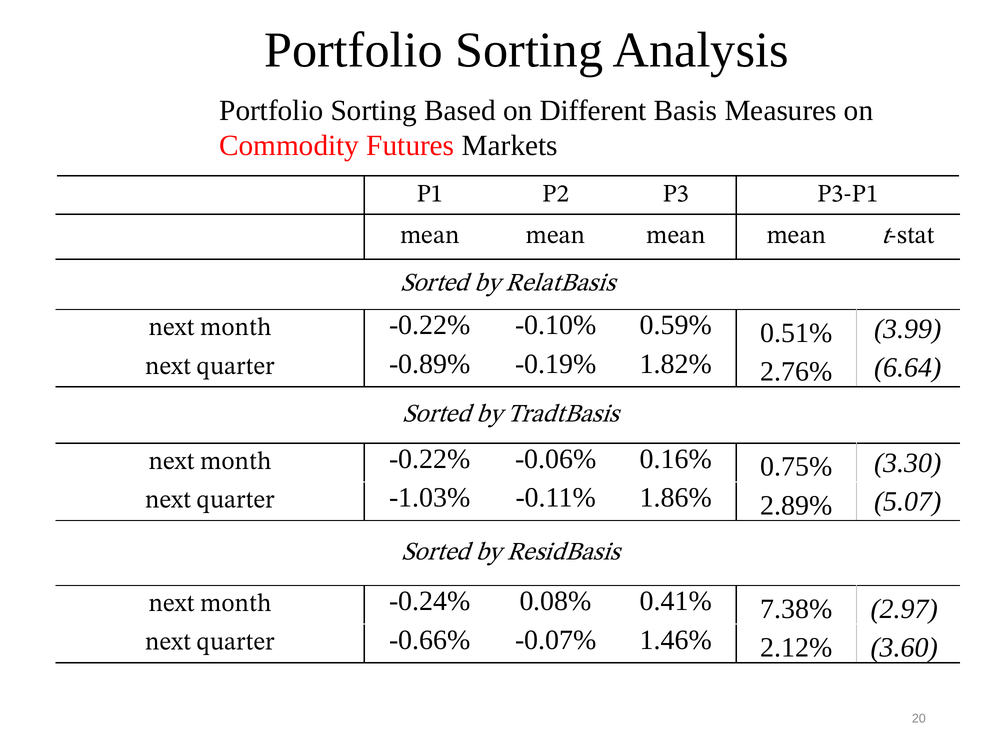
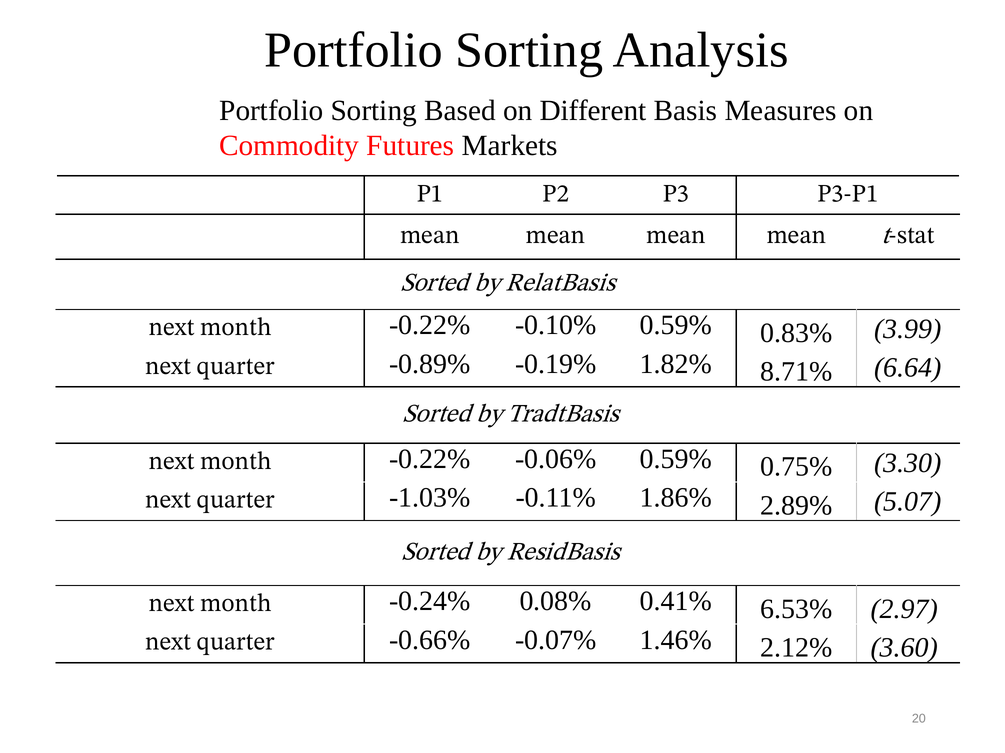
0.51%: 0.51% -> 0.83%
2.76%: 2.76% -> 8.71%
0.16% at (676, 460): 0.16% -> 0.59%
7.38%: 7.38% -> 6.53%
